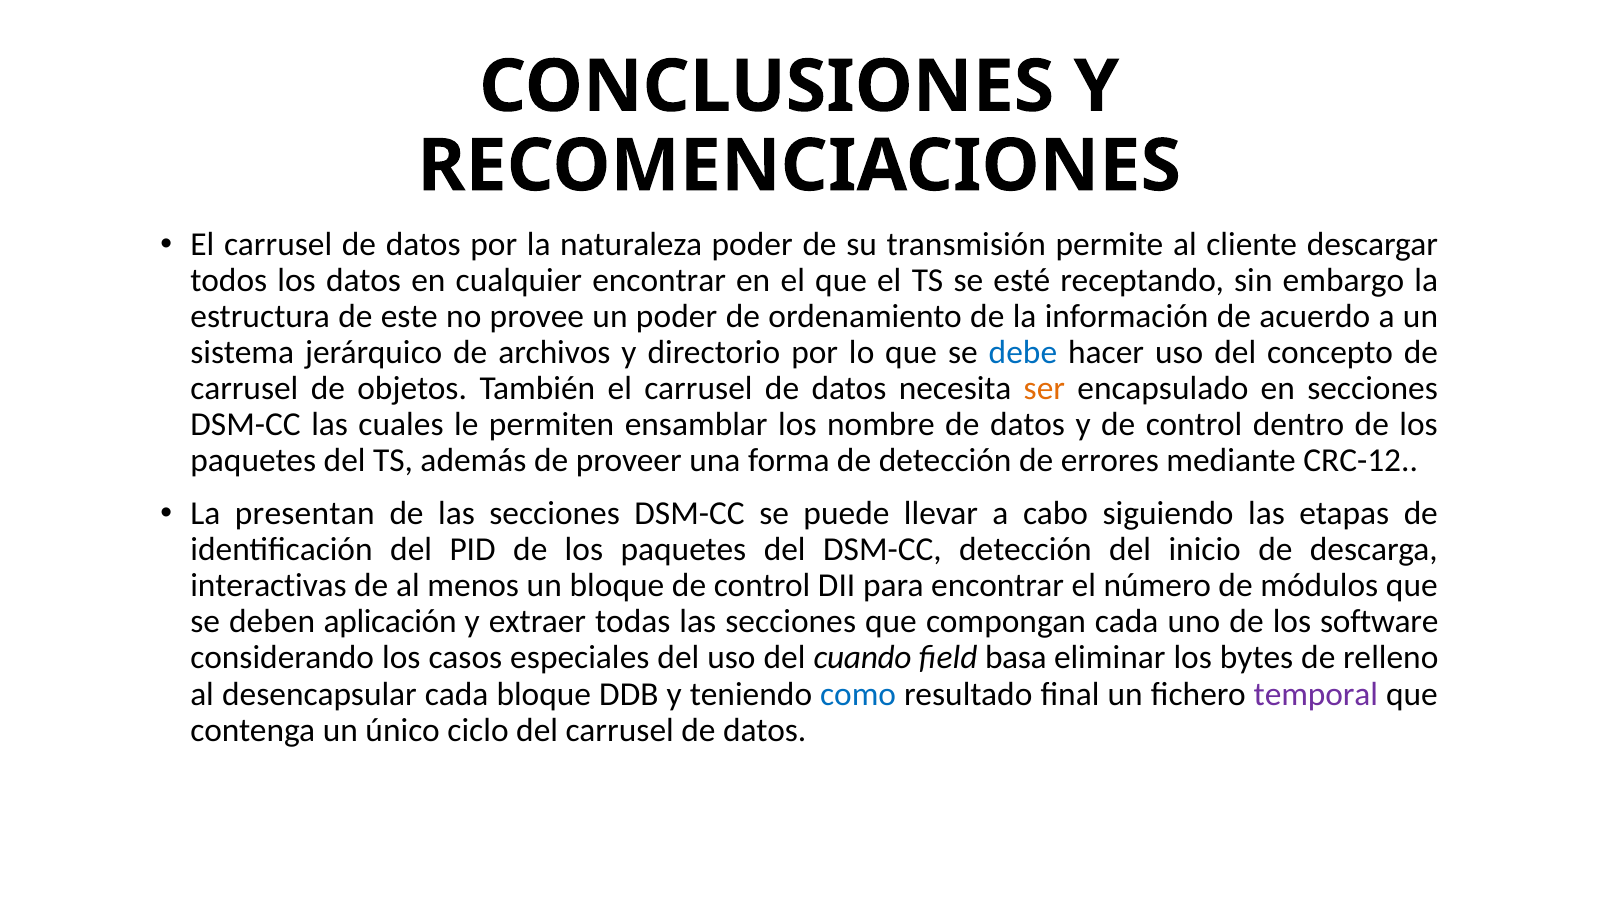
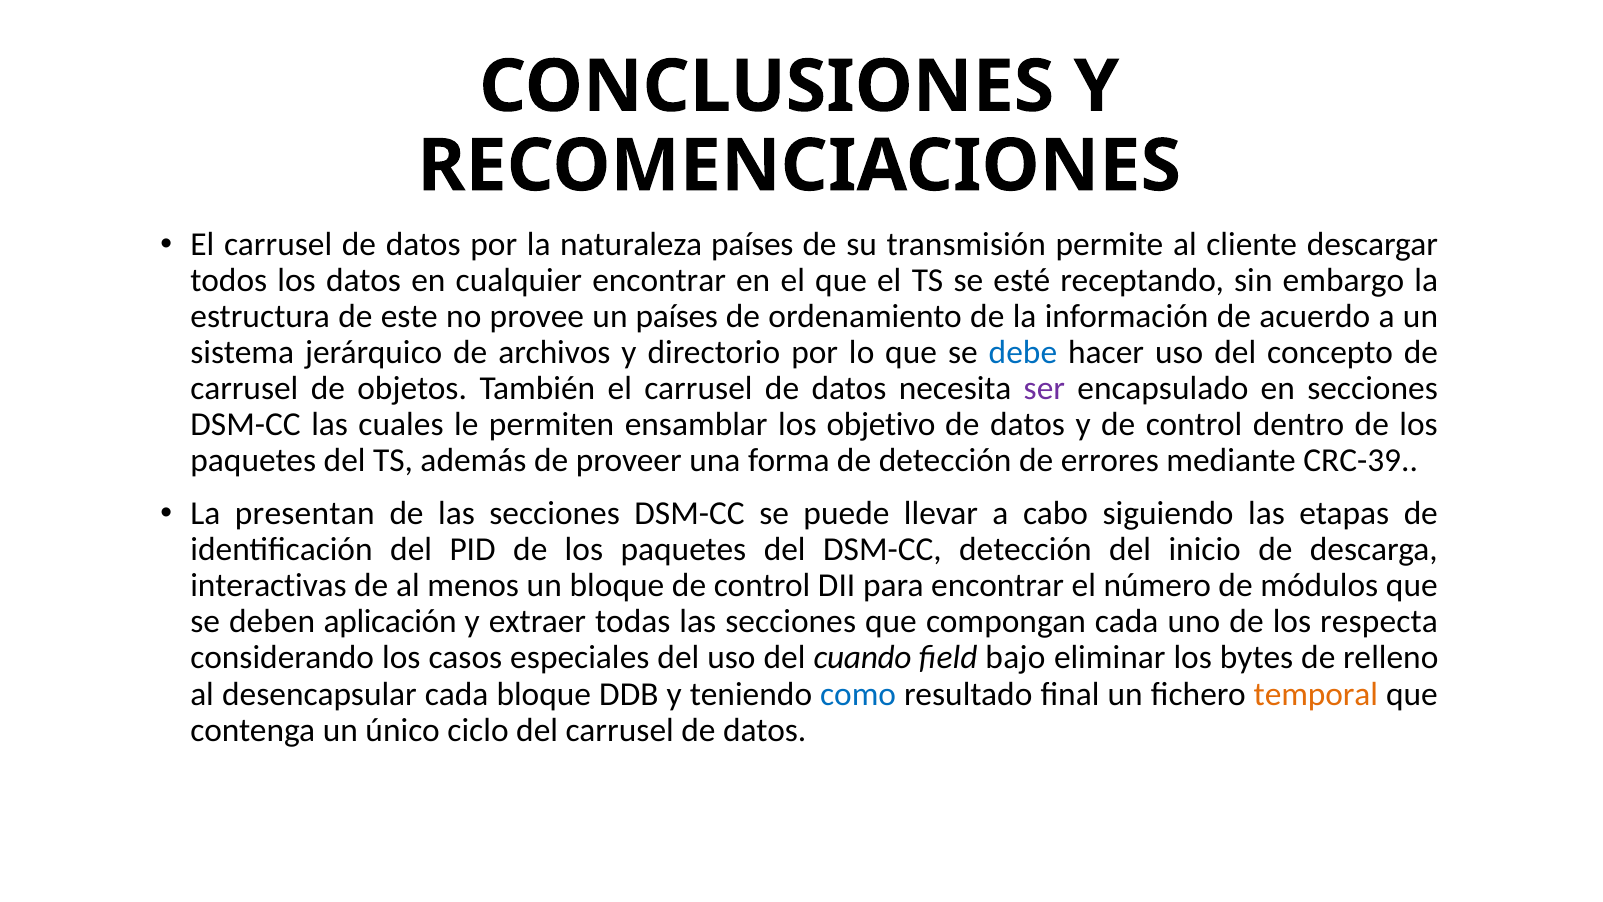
naturaleza poder: poder -> países
un poder: poder -> países
ser colour: orange -> purple
nombre: nombre -> objetivo
CRC-12: CRC-12 -> CRC-39
software: software -> respecta
basa: basa -> bajo
temporal colour: purple -> orange
